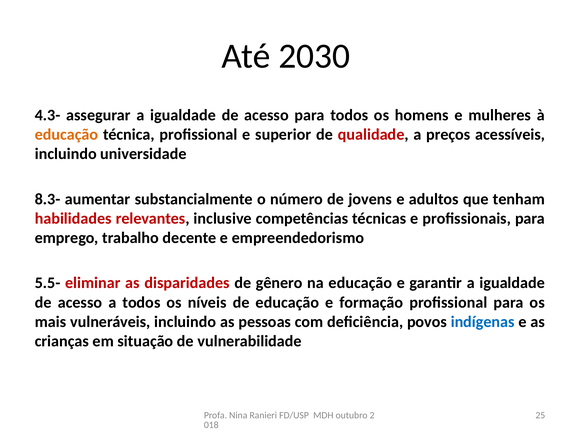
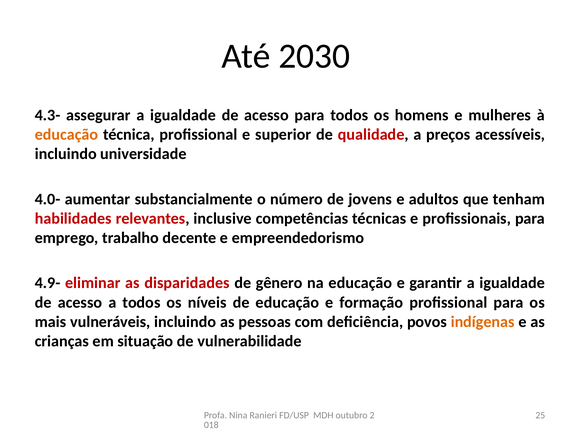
8.3-: 8.3- -> 4.0-
5.5-: 5.5- -> 4.9-
indígenas colour: blue -> orange
